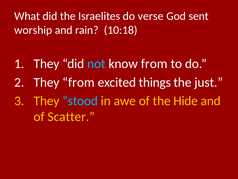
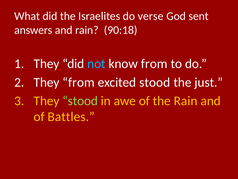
worship: worship -> answers
10:18: 10:18 -> 90:18
excited things: things -> stood
stood at (80, 101) colour: light blue -> light green
the Hide: Hide -> Rain
Scatter: Scatter -> Battles
